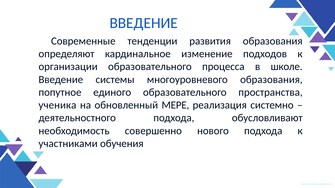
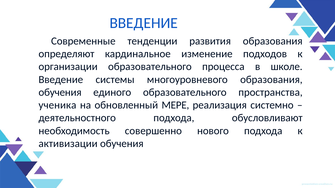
попутное at (60, 92): попутное -> обучения
участниками: участниками -> активизации
